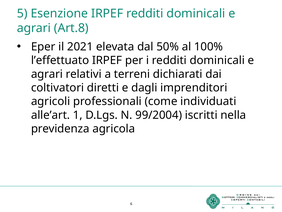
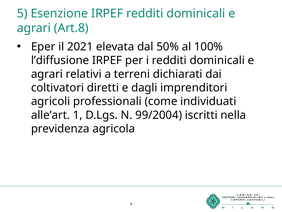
l’effettuato: l’effettuato -> l’diffusione
